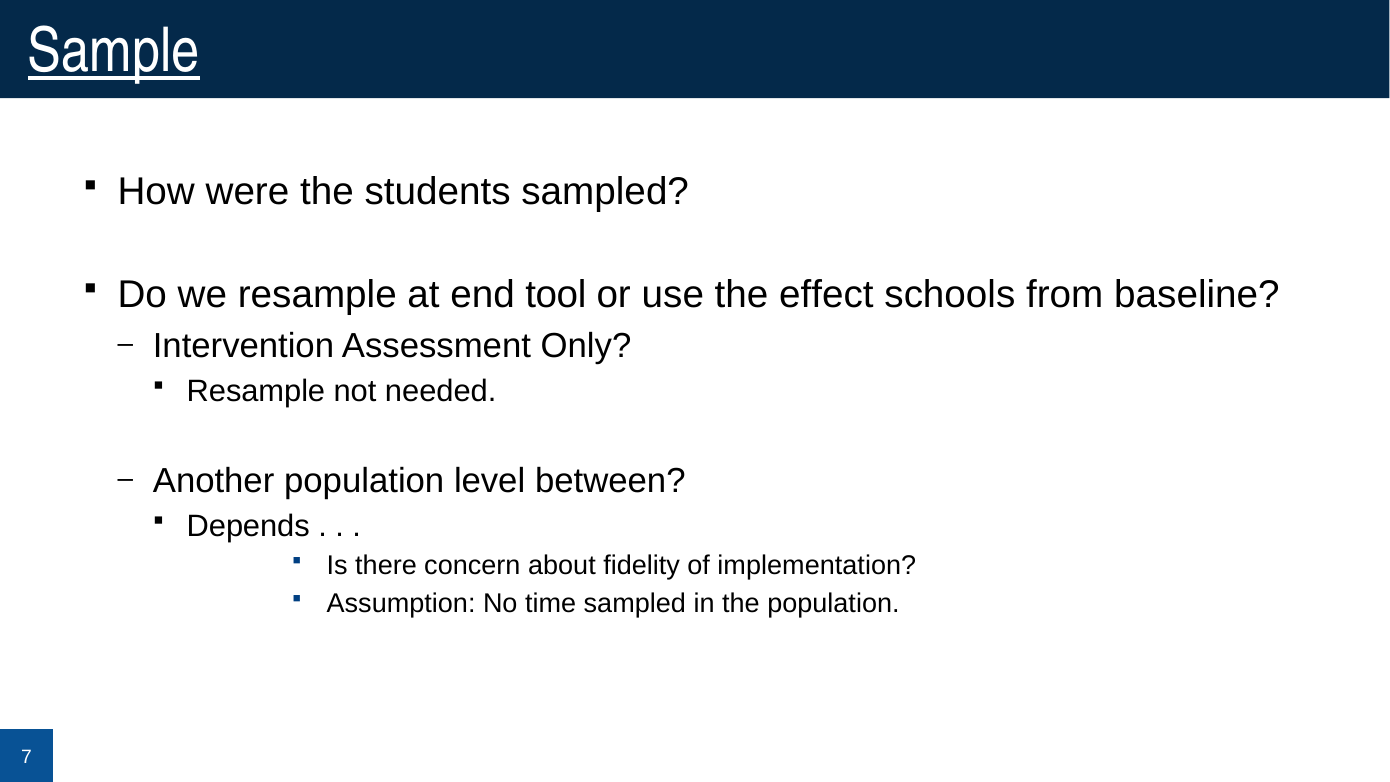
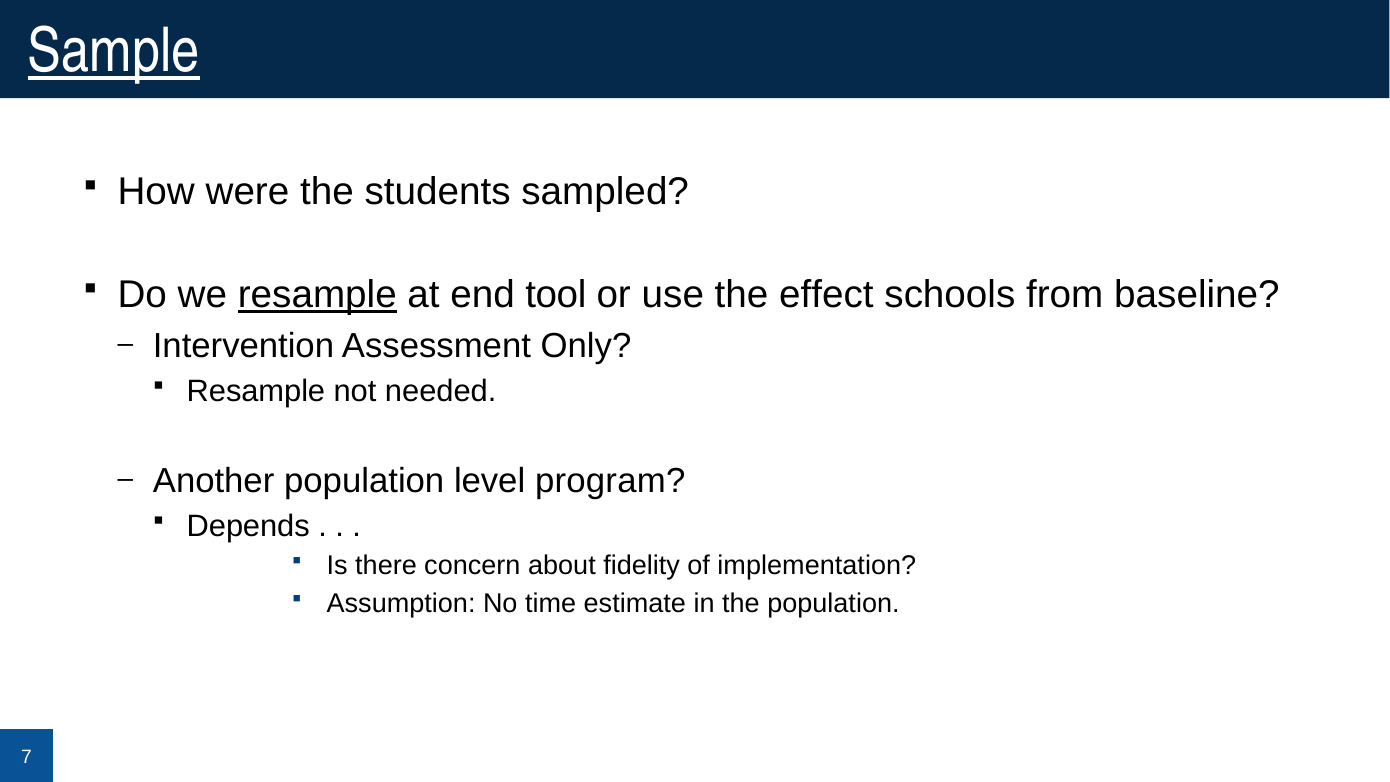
resample at (317, 295) underline: none -> present
between: between -> program
time sampled: sampled -> estimate
